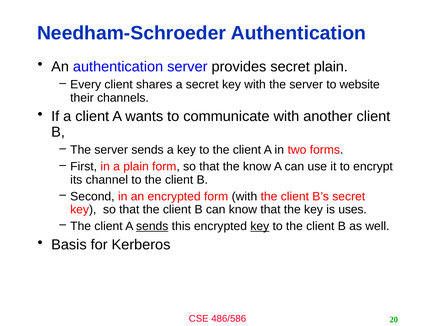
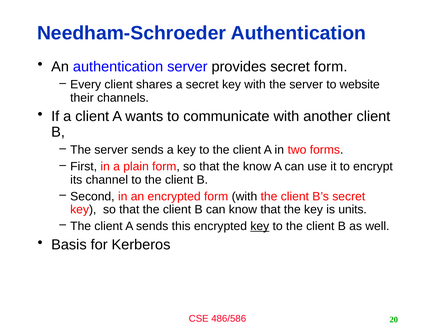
secret plain: plain -> form
uses: uses -> units
sends at (152, 226) underline: present -> none
